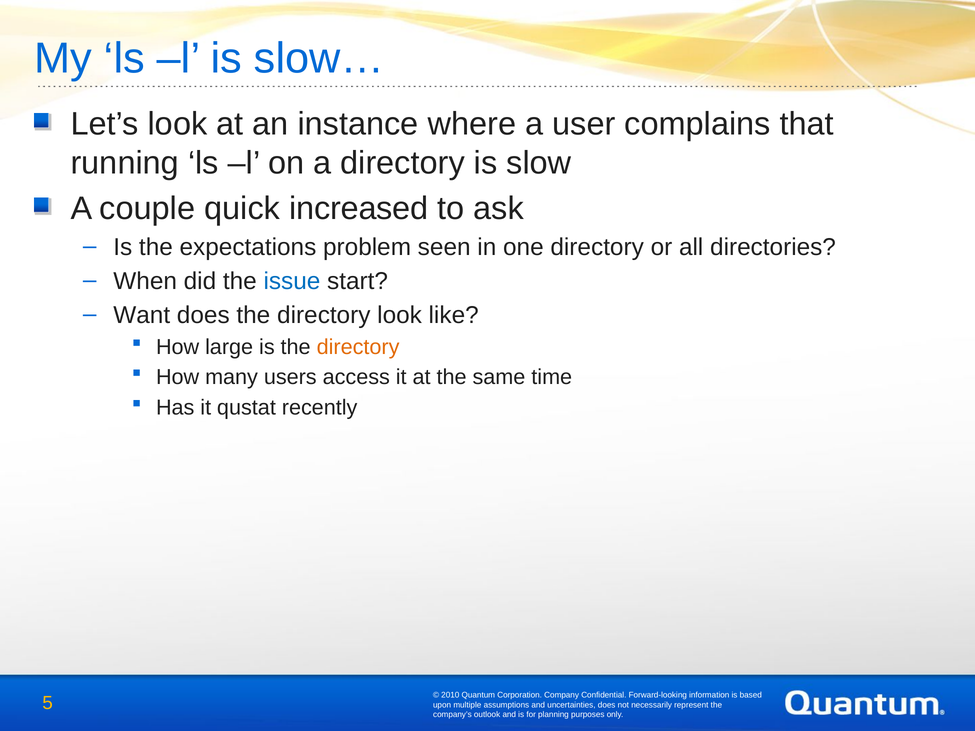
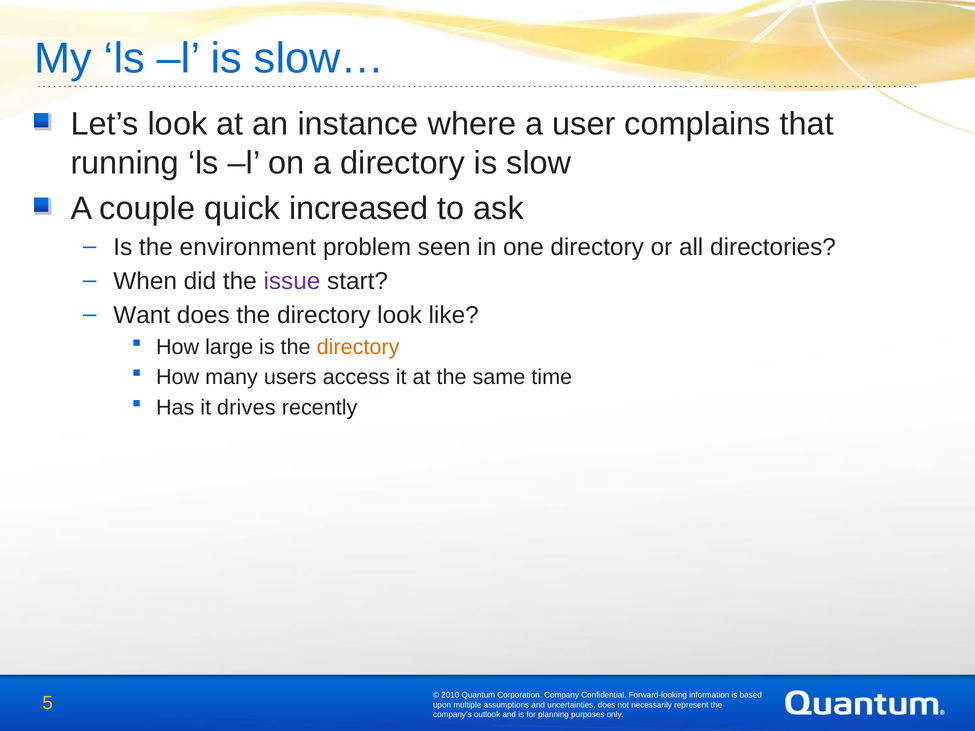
expectations: expectations -> environment
issue colour: blue -> purple
qustat: qustat -> drives
